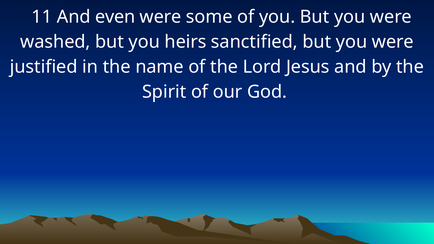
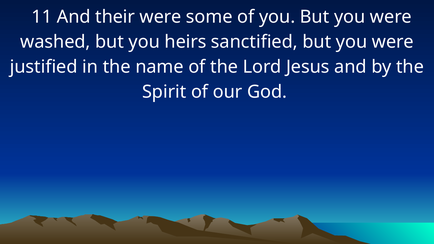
even: even -> their
